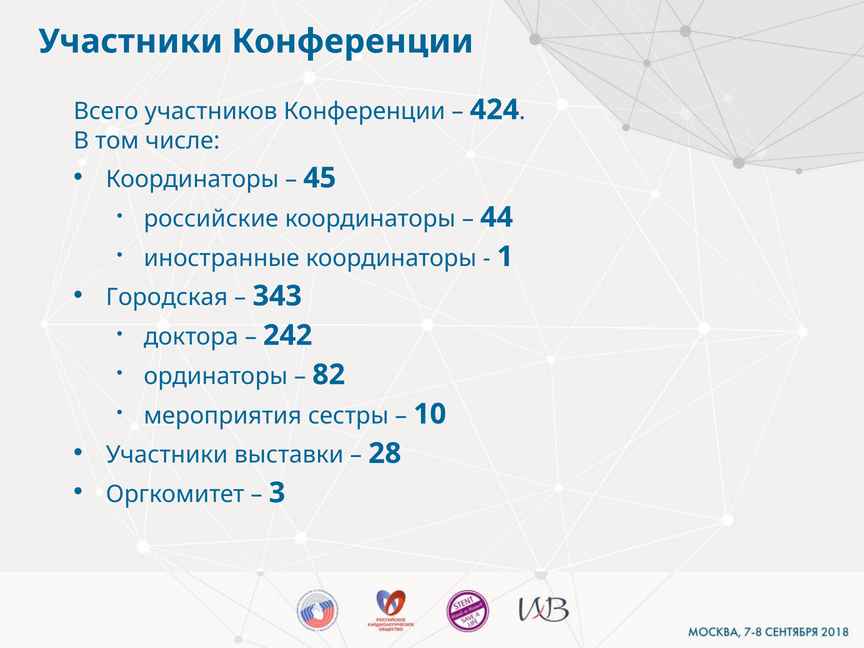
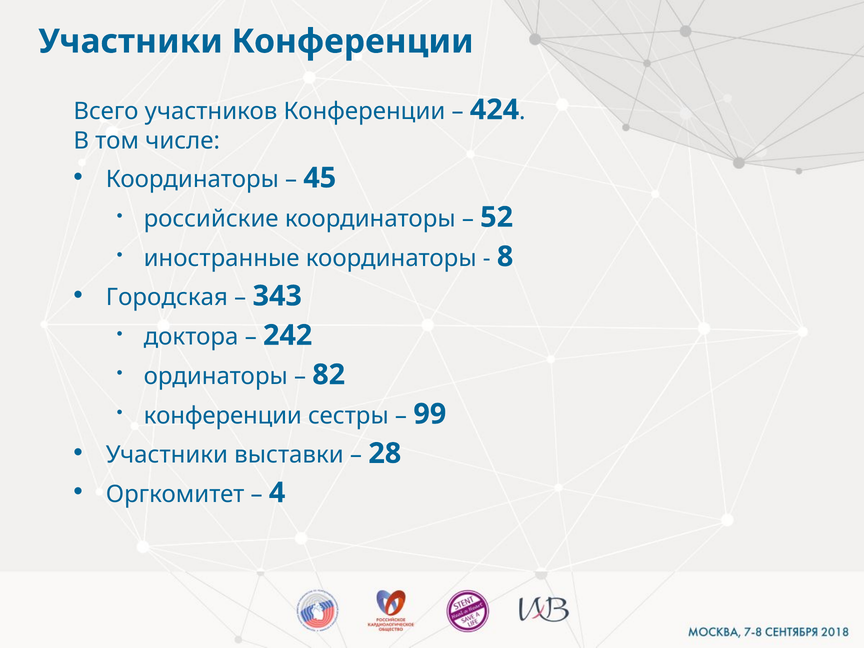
44: 44 -> 52
1: 1 -> 8
мероприятия at (223, 416): мероприятия -> конференции
10: 10 -> 99
3: 3 -> 4
